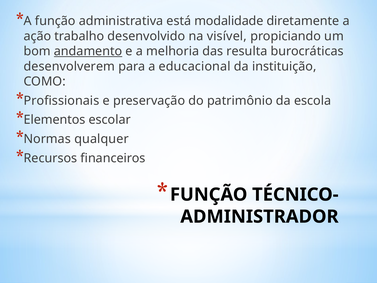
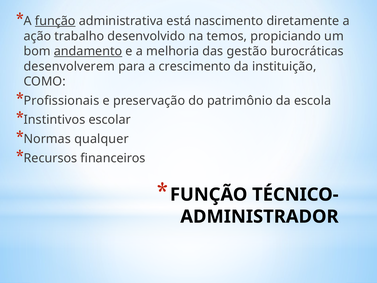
função at (55, 21) underline: none -> present
modalidade: modalidade -> nascimento
visível: visível -> temos
resulta: resulta -> gestão
educacional: educacional -> crescimento
Elementos: Elementos -> Instintivos
